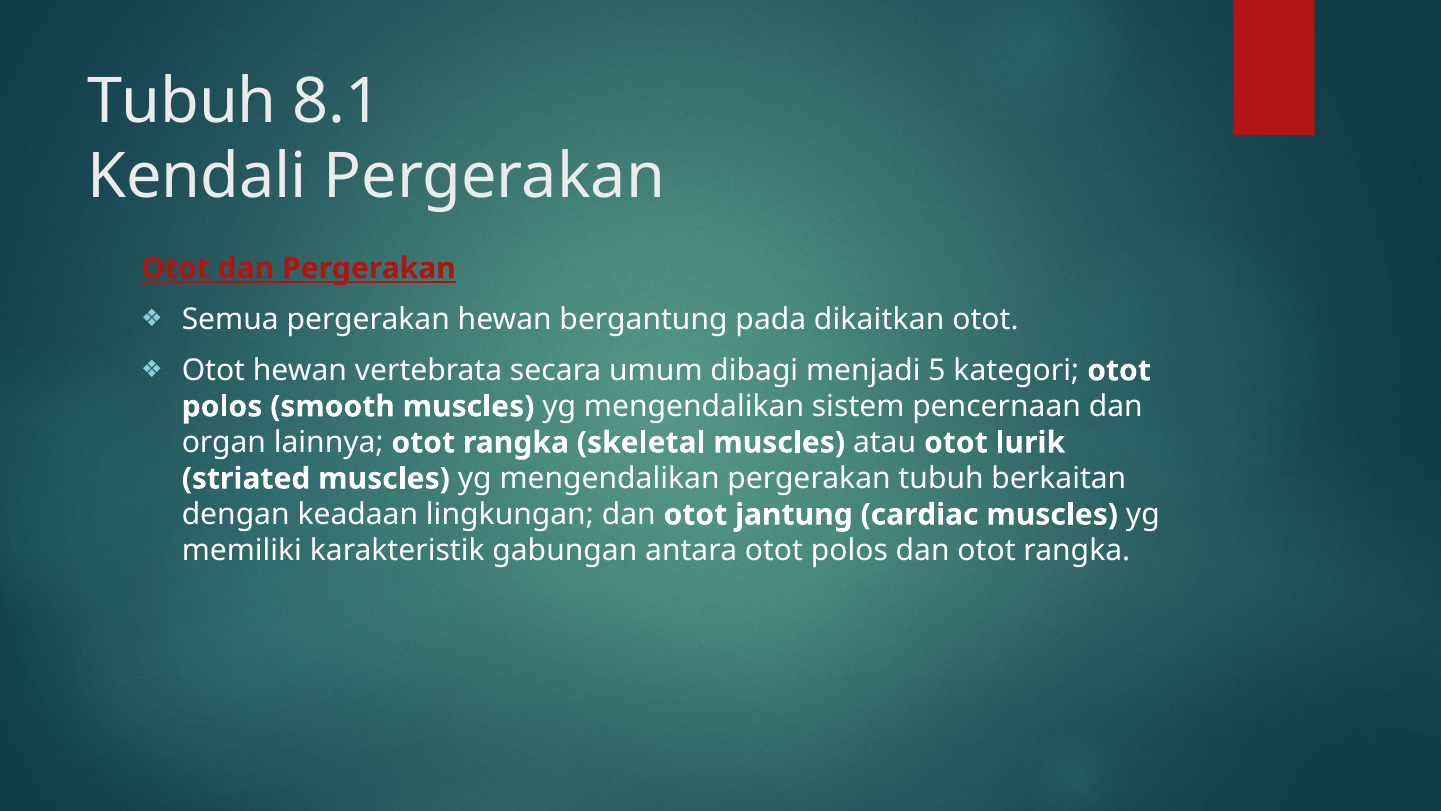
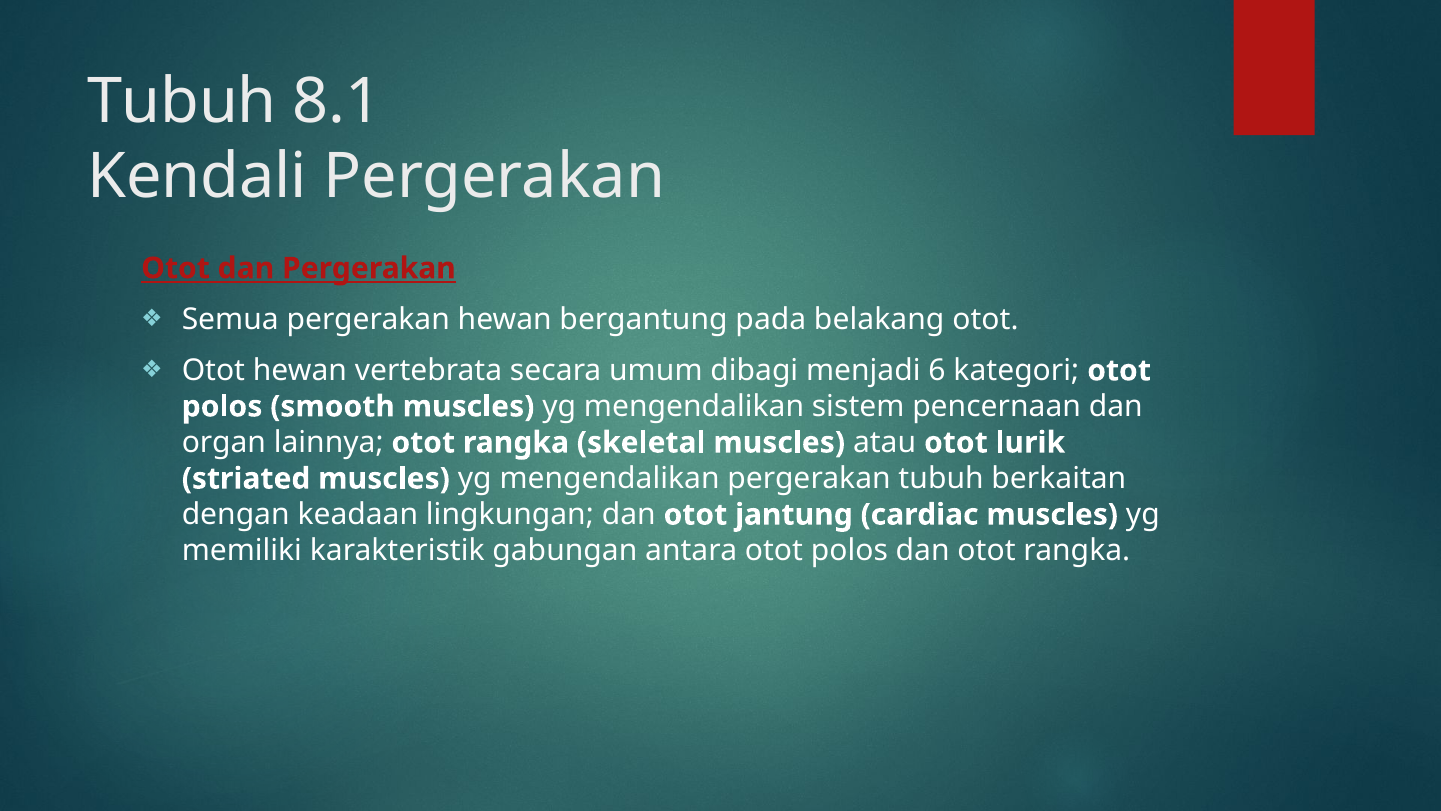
dikaitkan: dikaitkan -> belakang
5: 5 -> 6
